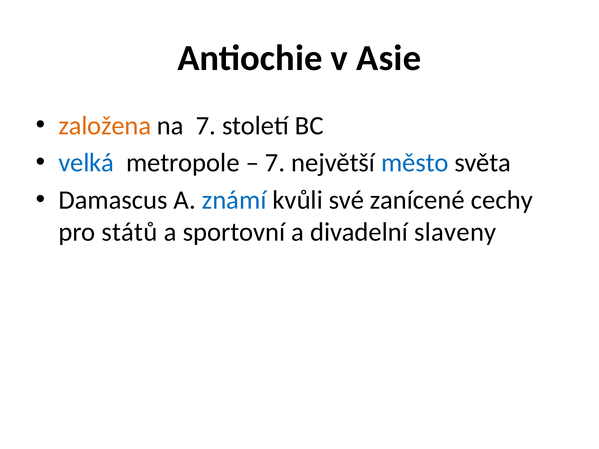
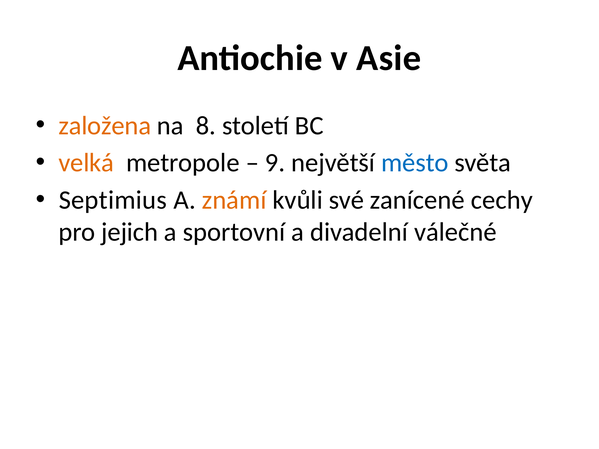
na 7: 7 -> 8
velká colour: blue -> orange
7 at (275, 163): 7 -> 9
Damascus: Damascus -> Septimius
známí colour: blue -> orange
států: států -> jejich
slaveny: slaveny -> válečné
